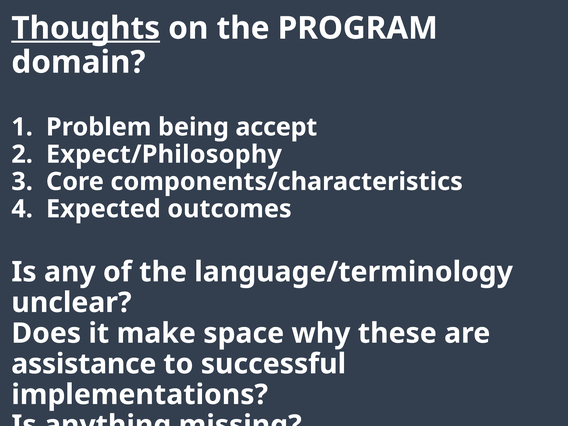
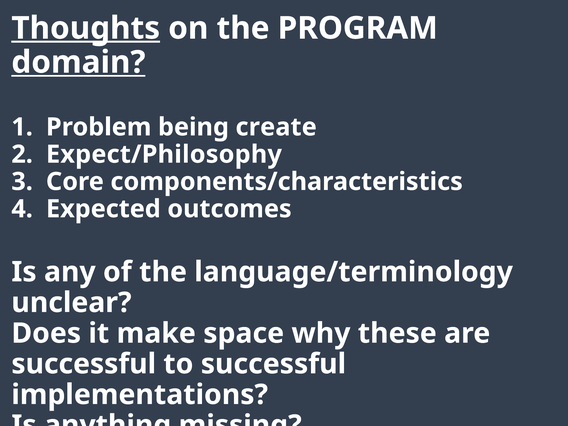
domain underline: none -> present
accept: accept -> create
assistance at (84, 364): assistance -> successful
